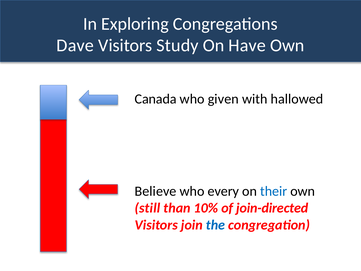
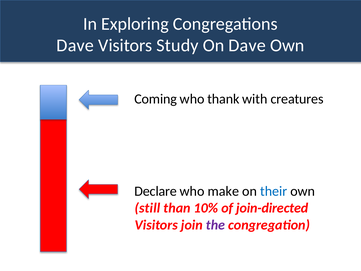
On Have: Have -> Dave
Canada: Canada -> Coming
given: given -> thank
hallowed: hallowed -> creatures
Believe: Believe -> Declare
every: every -> make
the colour: blue -> purple
